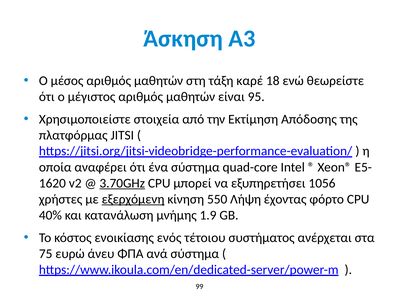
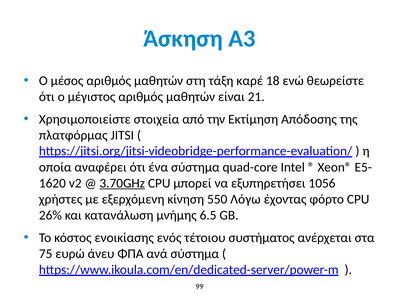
95: 95 -> 21
εξερχόμενη underline: present -> none
Λήψη: Λήψη -> Λόγω
40%: 40% -> 26%
1.9: 1.9 -> 6.5
